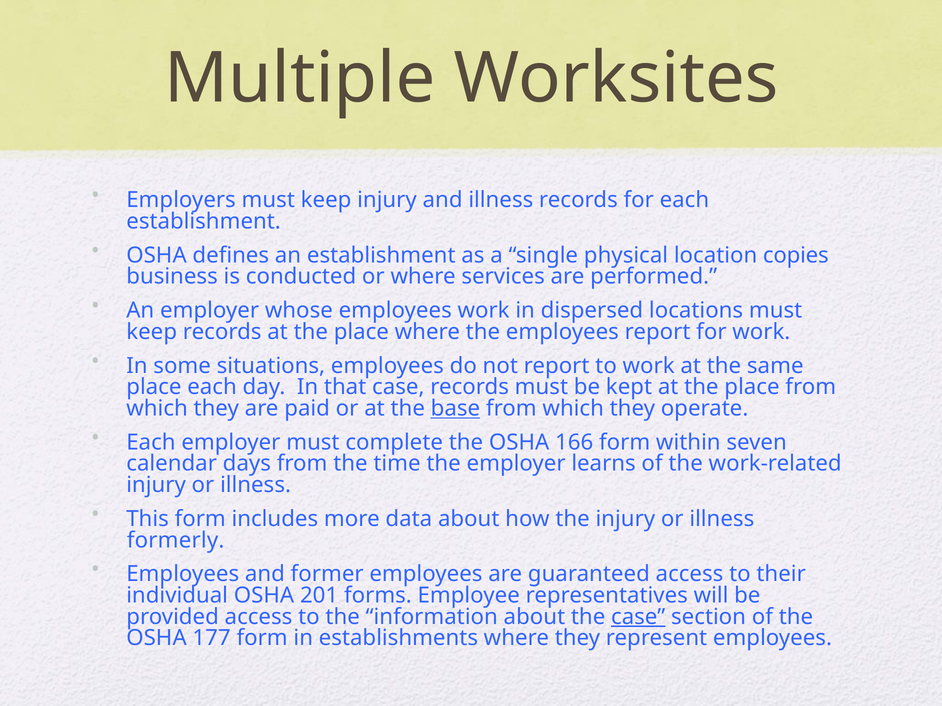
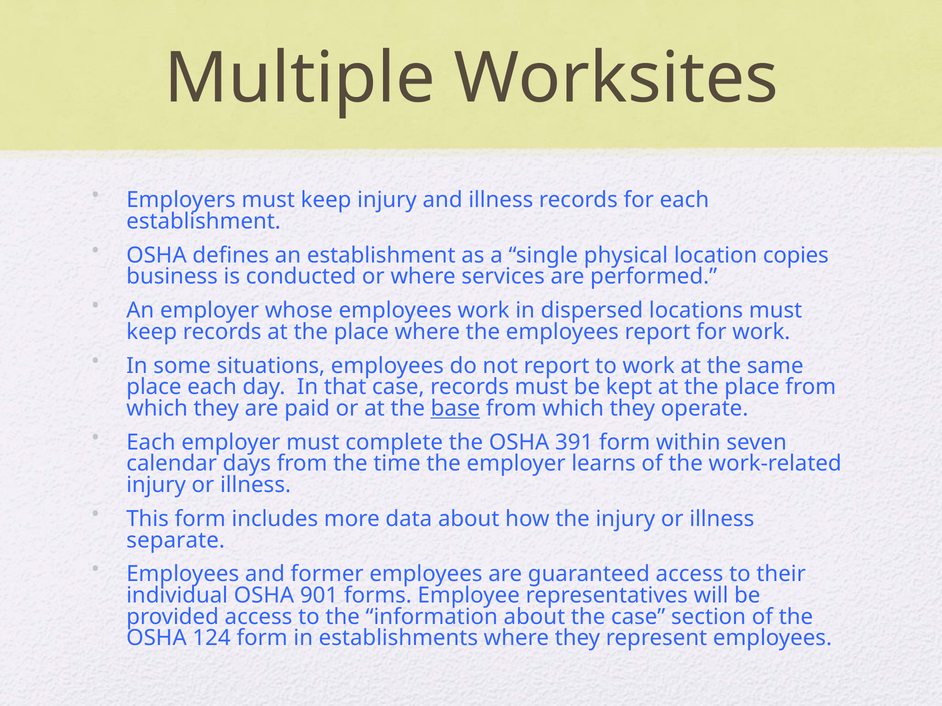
166: 166 -> 391
formerly: formerly -> separate
201: 201 -> 901
case at (638, 617) underline: present -> none
177: 177 -> 124
